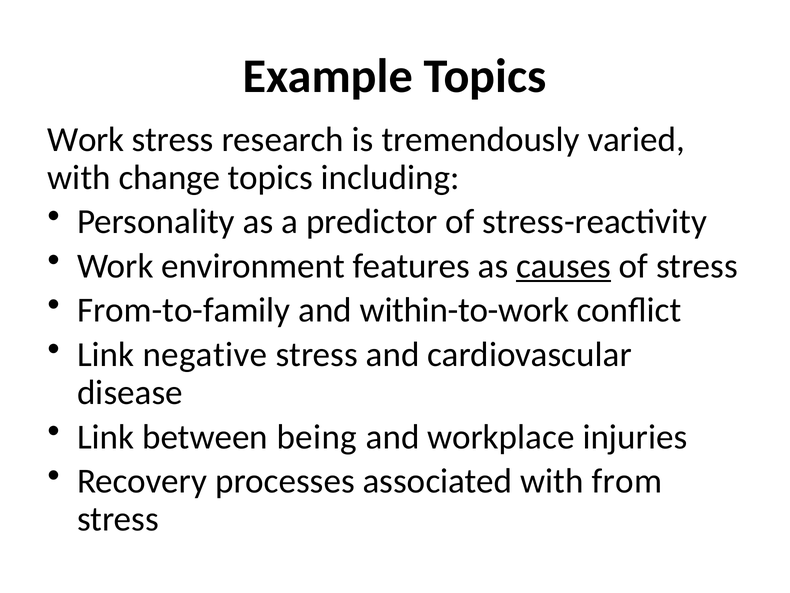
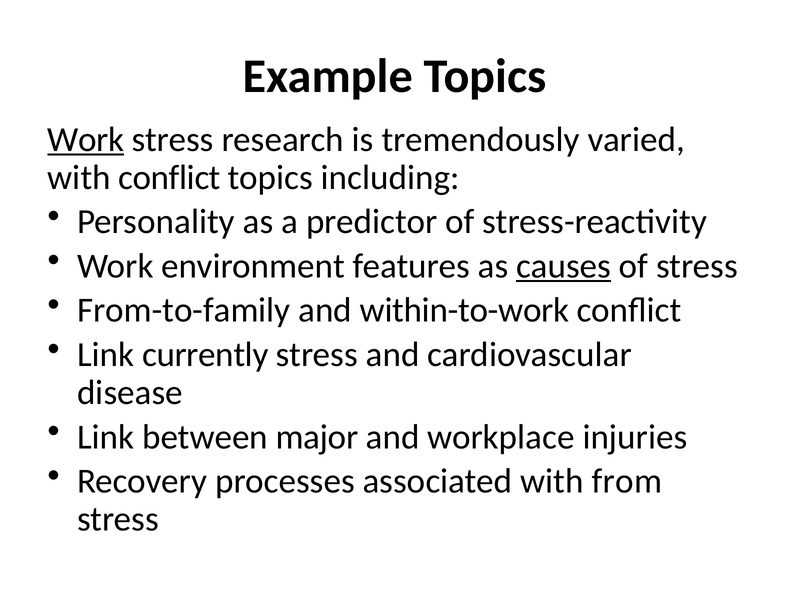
Work at (86, 139) underline: none -> present
with change: change -> conflict
negative: negative -> currently
being: being -> major
